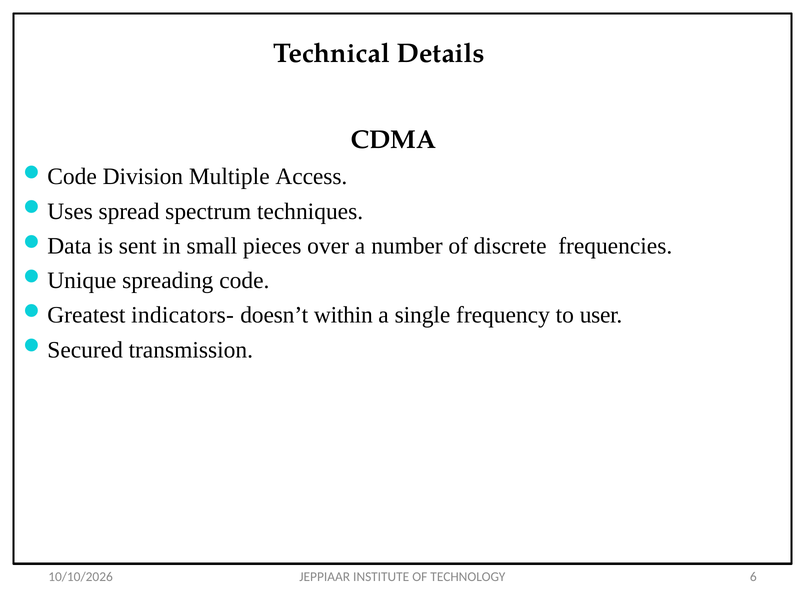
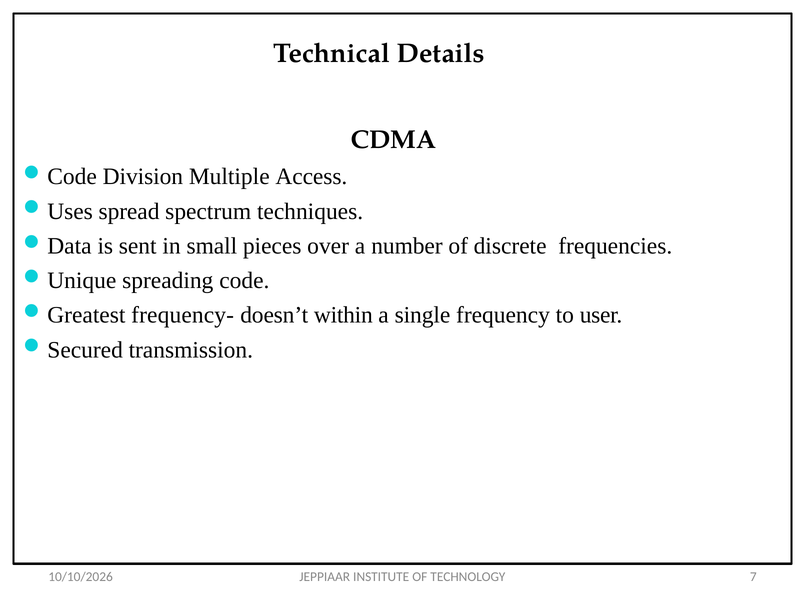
indicators-: indicators- -> frequency-
6: 6 -> 7
